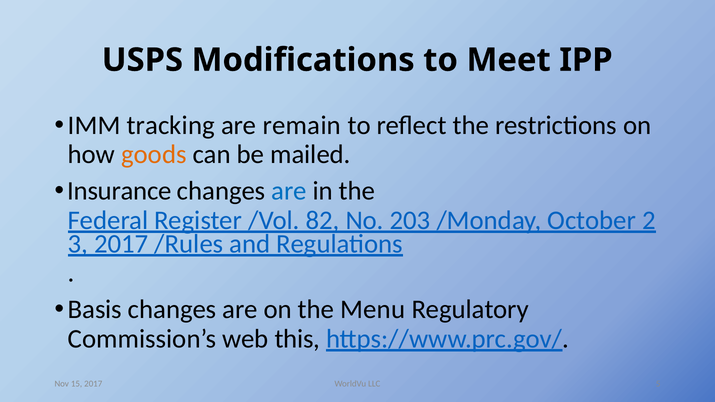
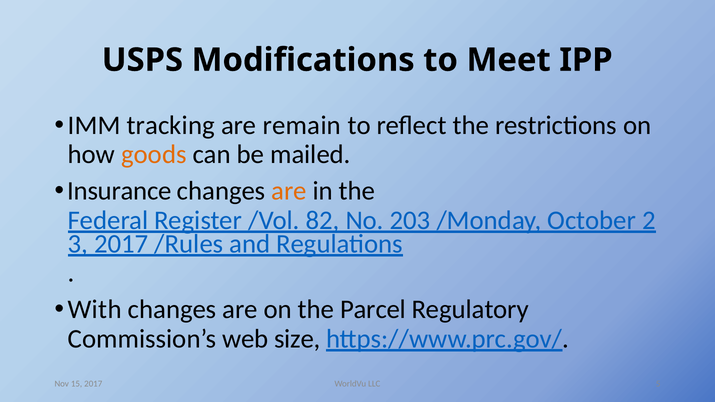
are at (289, 191) colour: blue -> orange
Basis: Basis -> With
Menu: Menu -> Parcel
this: this -> size
